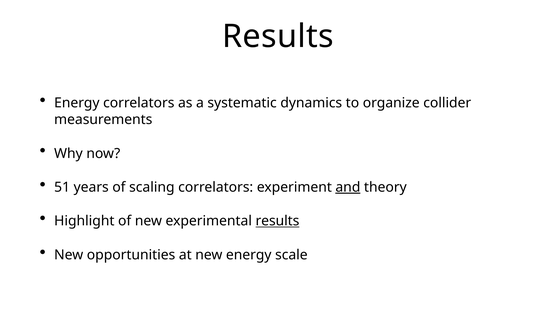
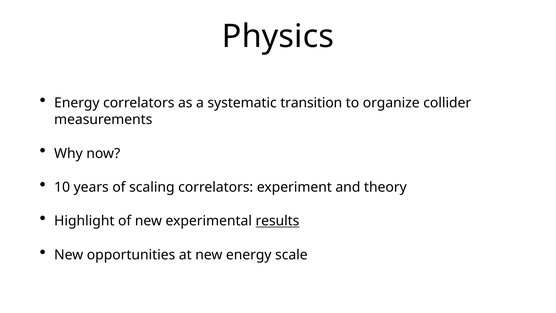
Results at (278, 36): Results -> Physics
dynamics: dynamics -> transition
51: 51 -> 10
and underline: present -> none
